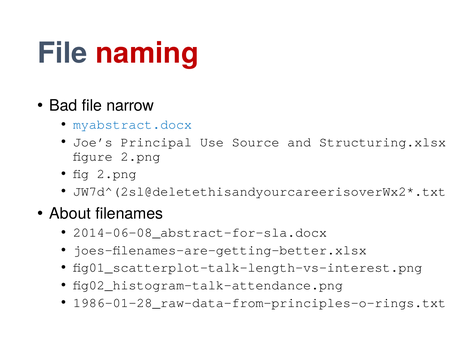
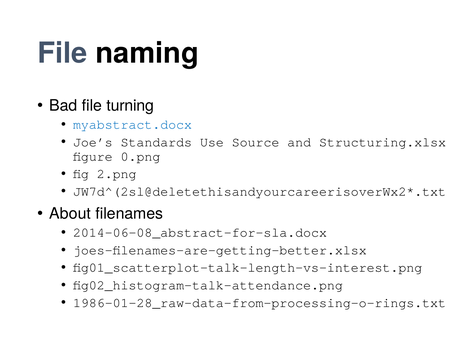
naming colour: red -> black
narrow: narrow -> turning
Principal: Principal -> Standards
figure 2.png: 2.png -> 0.png
1986-01-28_raw-data-from-principles-o-rings.txt: 1986-01-28_raw-data-from-principles-o-rings.txt -> 1986-01-28_raw-data-from-processing-o-rings.txt
